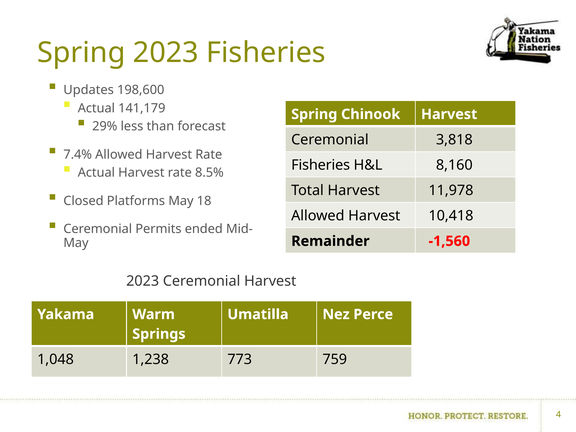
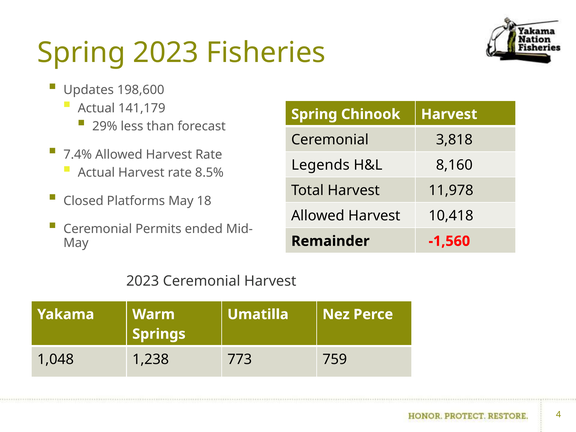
Fisheries at (321, 165): Fisheries -> Legends
